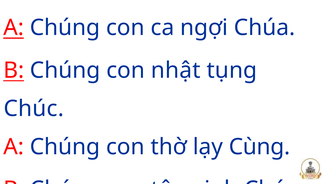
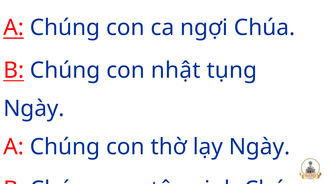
Chúc at (34, 109): Chúc -> Ngày
lạy Cùng: Cùng -> Ngày
